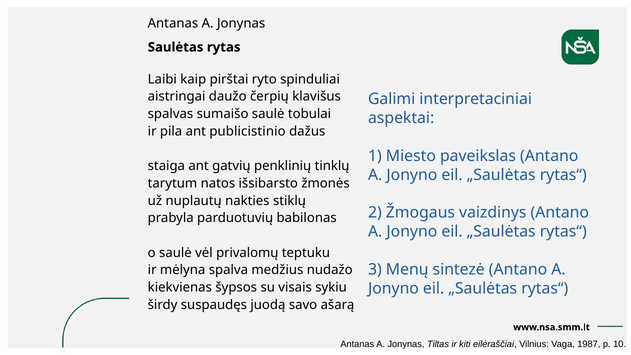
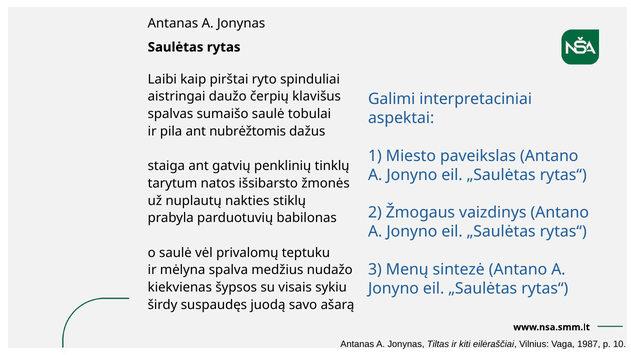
publicistinio: publicistinio -> nubrėžtomis
